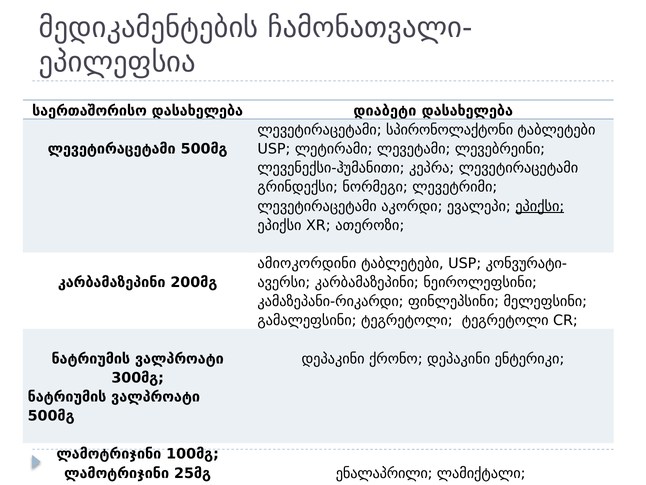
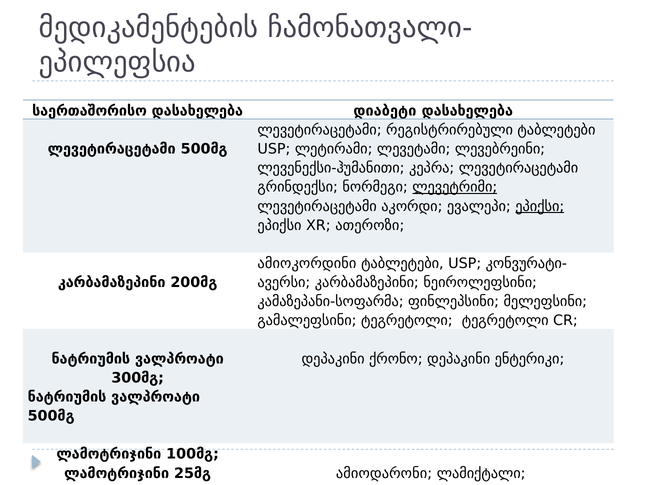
სპირონოლაქტონი: სპირონოლაქტონი -> რეგისტრირებული
ლევეტრიმი underline: none -> present
კამაზეპანი-რიკარდი: კამაზეპანი-რიკარდი -> კამაზეპანი-სოფარმა
ენალაპრილი: ენალაპრილი -> ამიოდარონი
